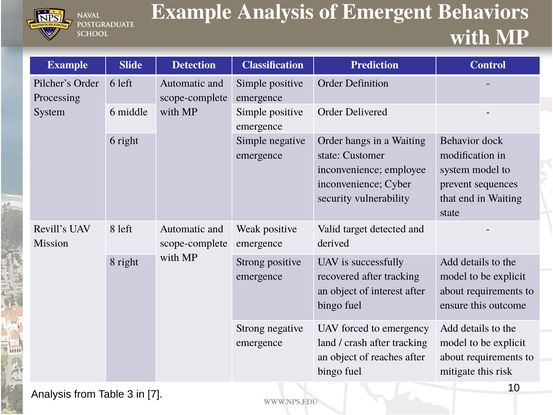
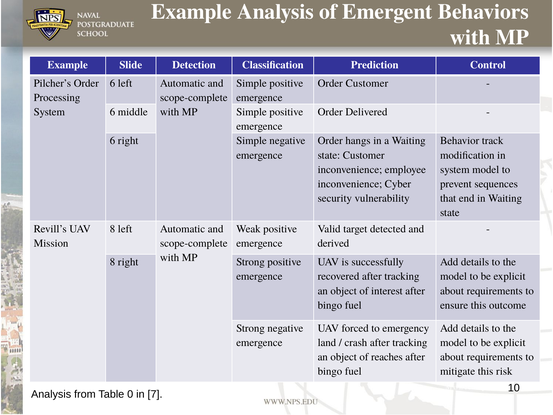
Order Definition: Definition -> Customer
dock: dock -> track
3: 3 -> 0
